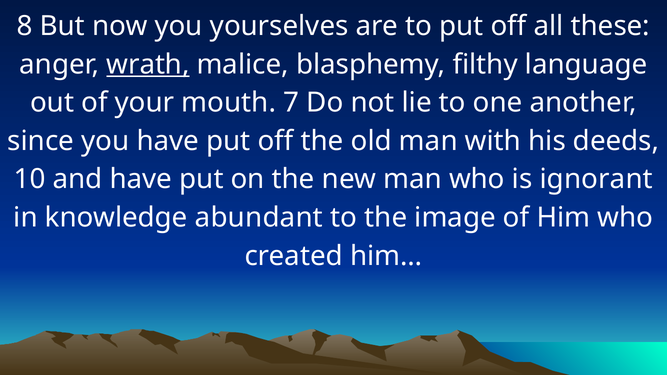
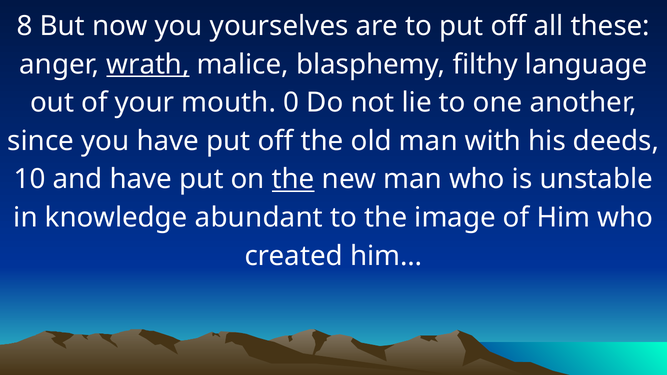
7: 7 -> 0
the at (293, 179) underline: none -> present
ignorant: ignorant -> unstable
